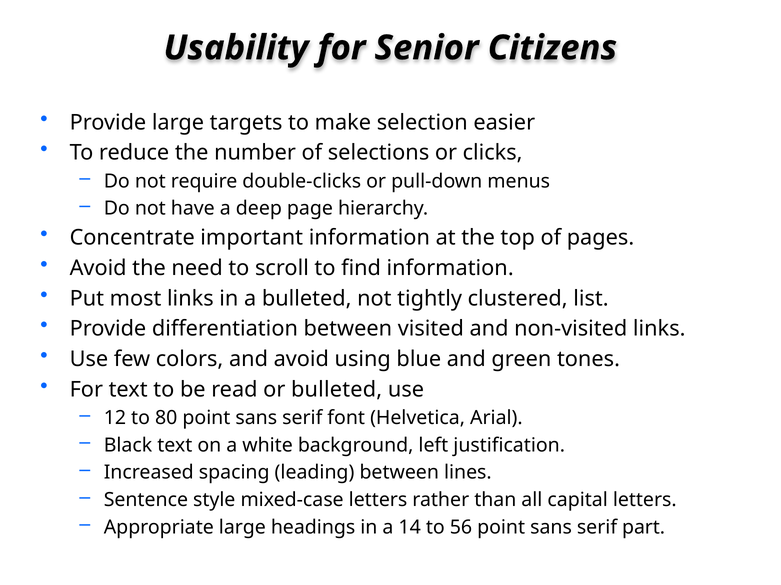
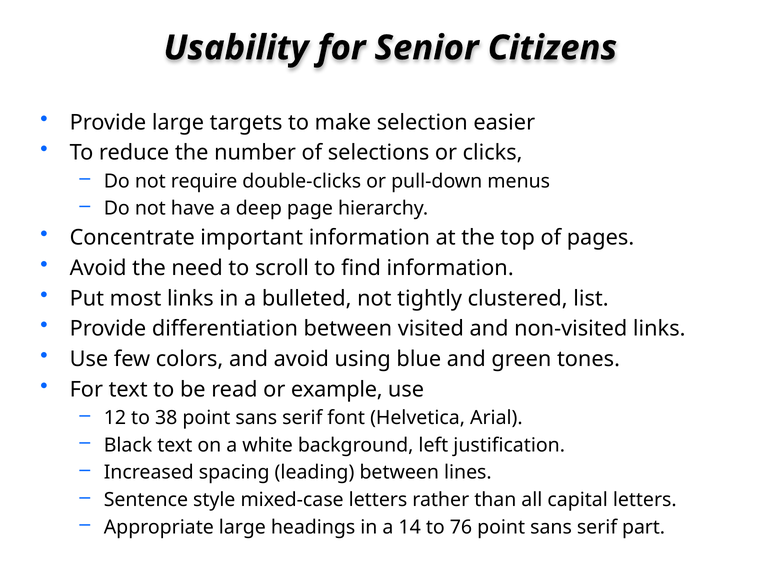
or bulleted: bulleted -> example
80: 80 -> 38
56: 56 -> 76
